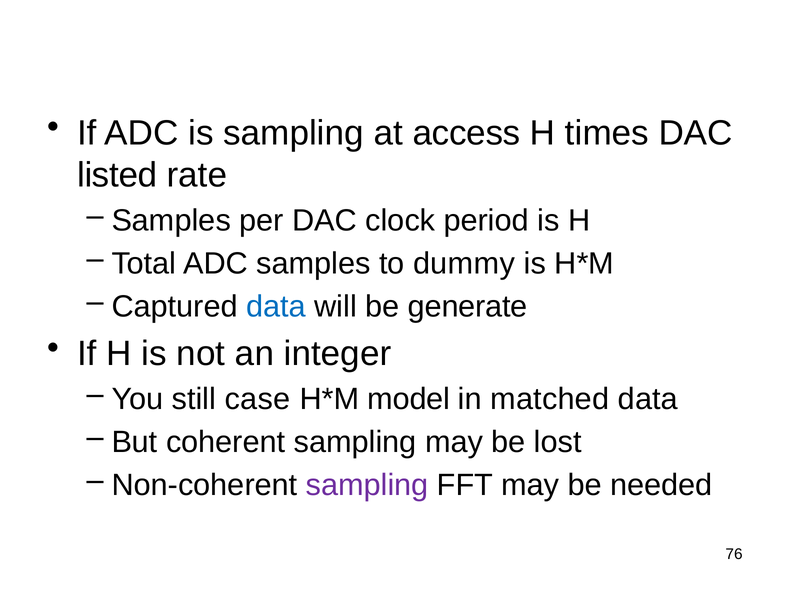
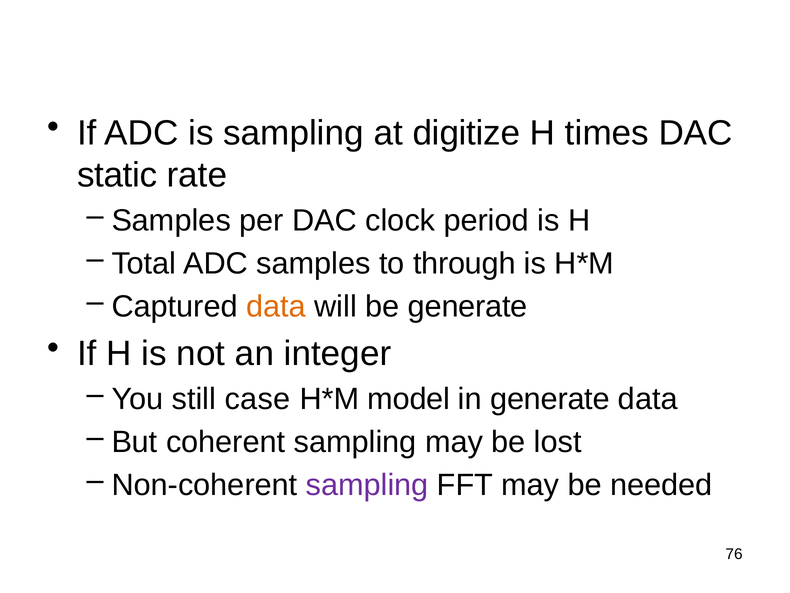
access: access -> digitize
listed: listed -> static
dummy: dummy -> through
data at (276, 306) colour: blue -> orange
in matched: matched -> generate
